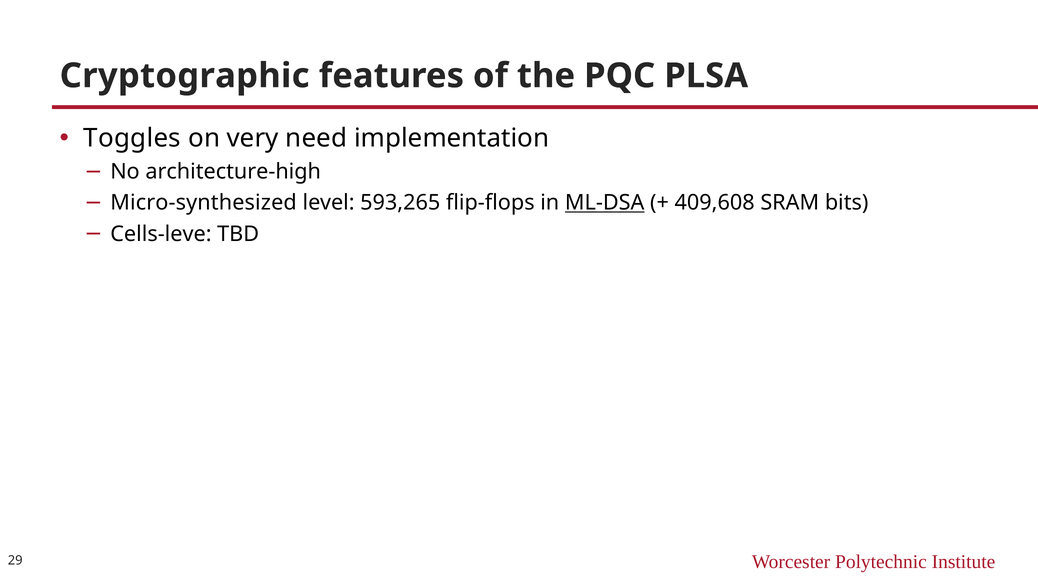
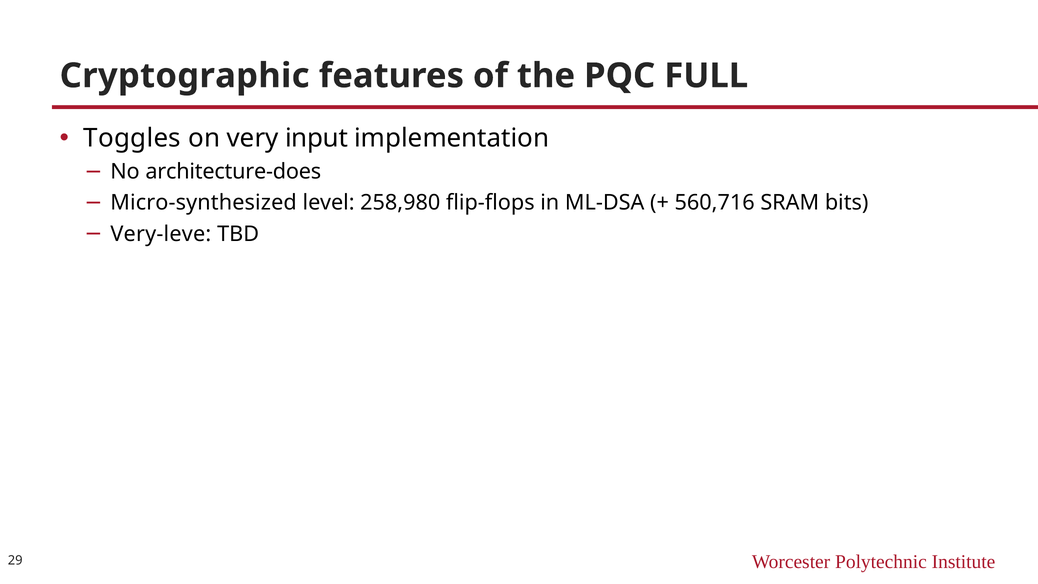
PLSA: PLSA -> FULL
need: need -> input
architecture-high: architecture-high -> architecture-does
593,265: 593,265 -> 258,980
ML-DSA underline: present -> none
409,608: 409,608 -> 560,716
Cells-leve: Cells-leve -> Very-leve
